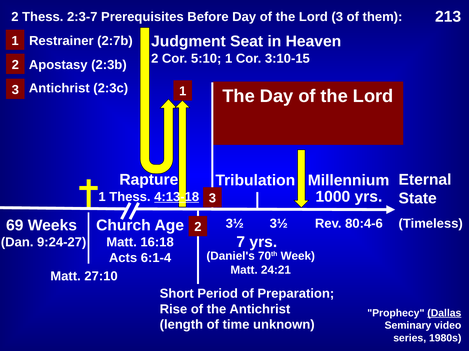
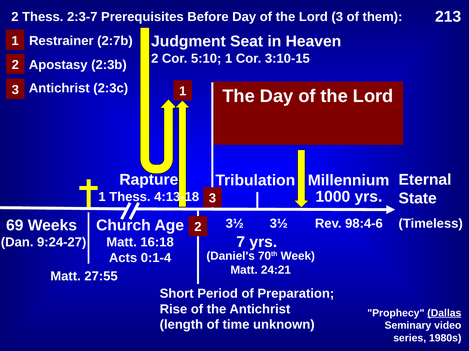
4:13-18 underline: present -> none
80:4-6: 80:4-6 -> 98:4-6
6:1-4: 6:1-4 -> 0:1-4
27:10: 27:10 -> 27:55
